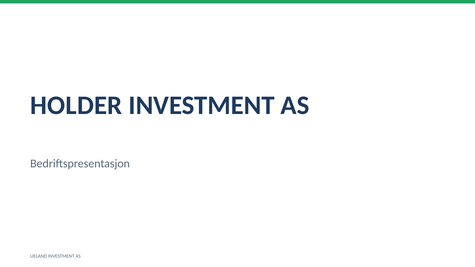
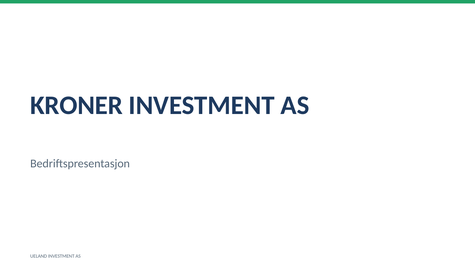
HOLDER: HOLDER -> KRONER
